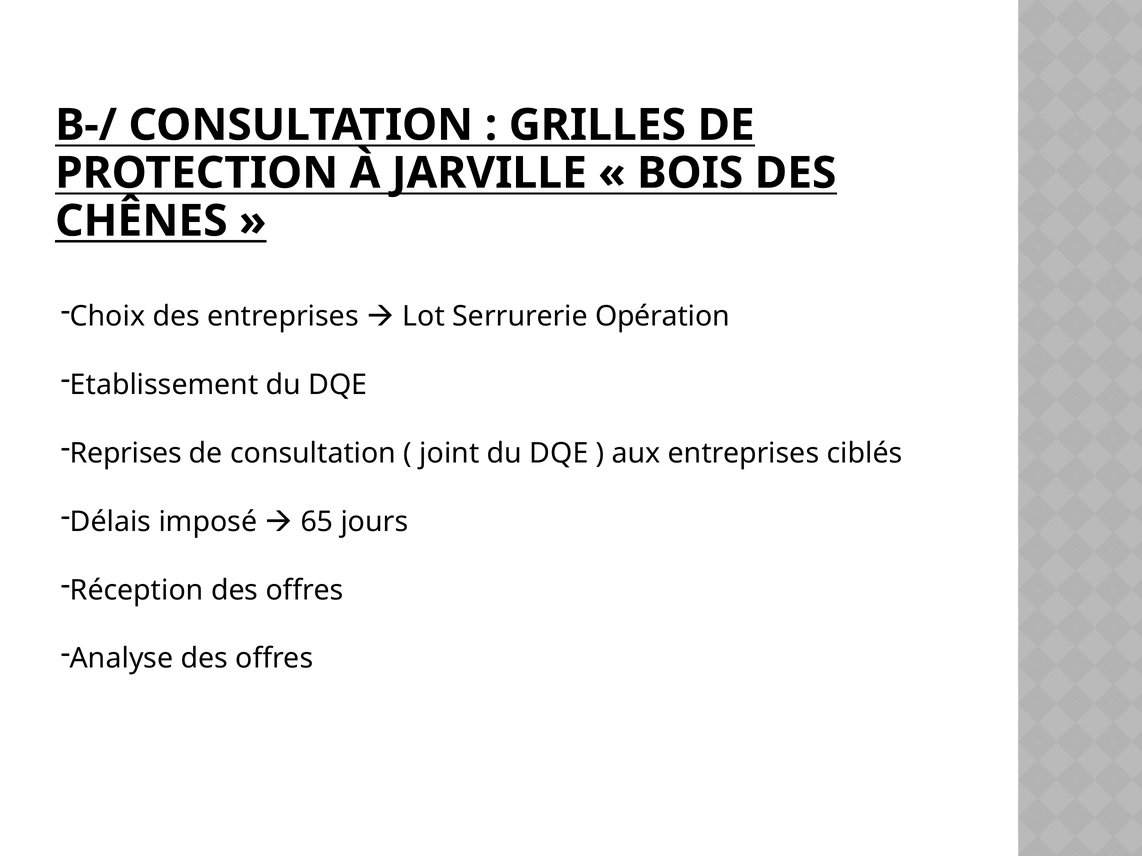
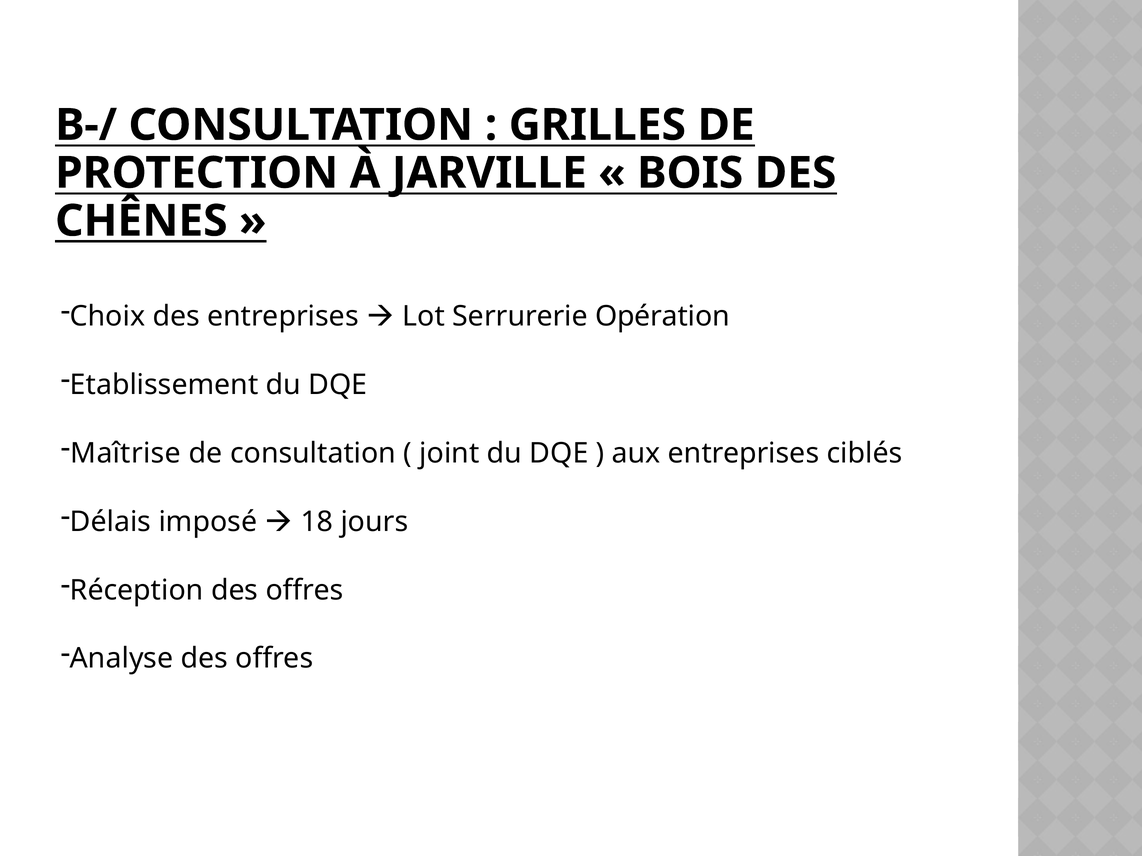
Reprises: Reprises -> Maîtrise
65: 65 -> 18
